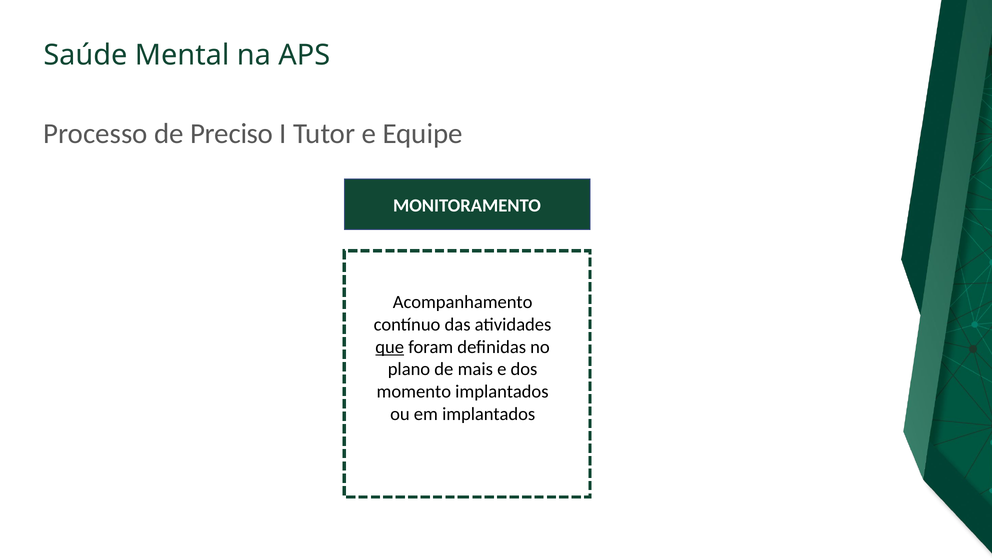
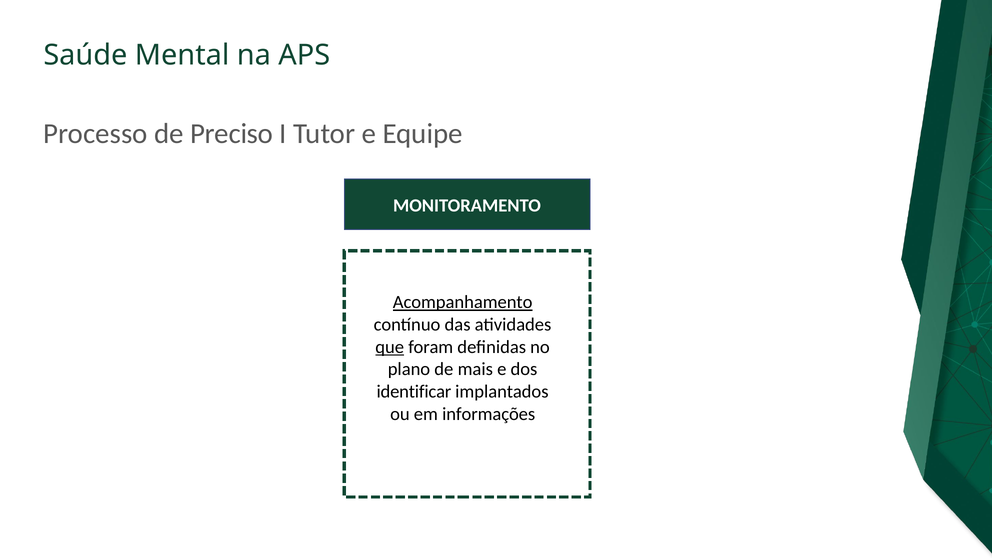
Acompanhamento underline: none -> present
momento: momento -> identificar
em implantados: implantados -> informações
